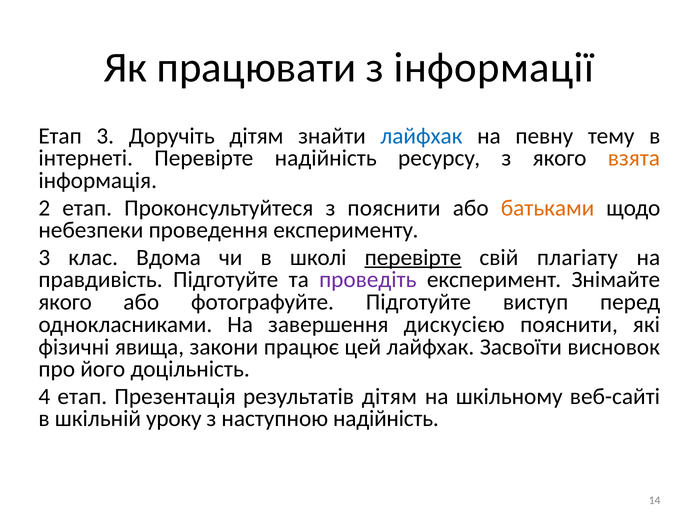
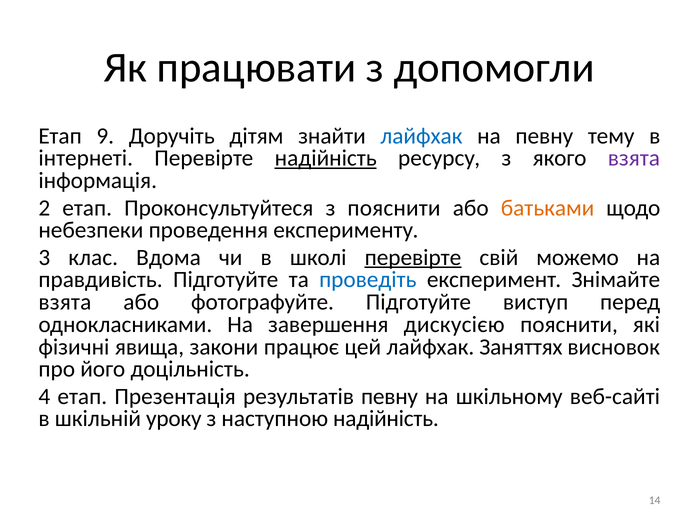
інформації: інформації -> допомогли
Етап 3: 3 -> 9
надійність at (326, 158) underline: none -> present
взята at (634, 158) colour: orange -> purple
плагіату: плагіату -> можемо
проведіть colour: purple -> blue
якого at (65, 302): якого -> взята
Засвоїти: Засвоїти -> Заняттях
результатів дітям: дітям -> певну
